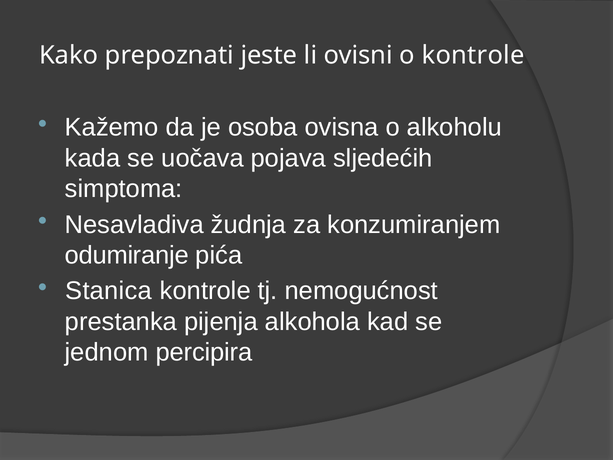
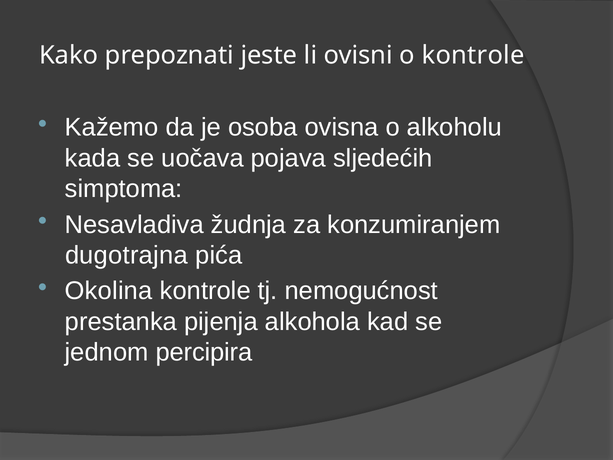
odumiranje: odumiranje -> dugotrajna
Stanica: Stanica -> Okolina
